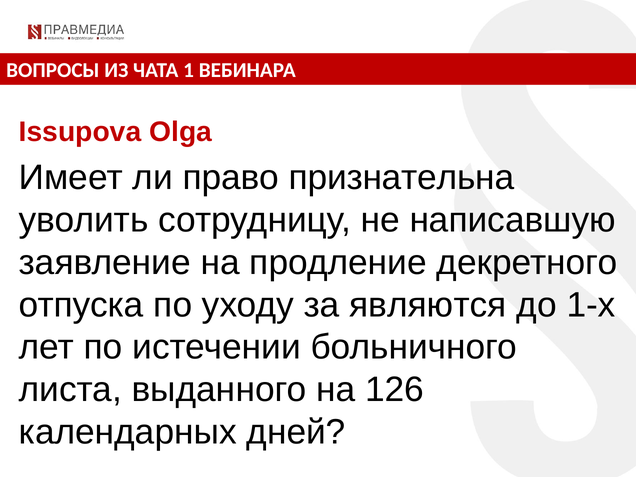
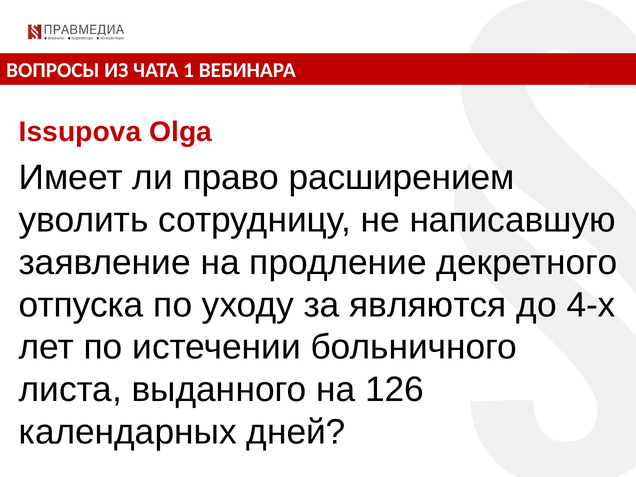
признательна: признательна -> расширением
1-х: 1-х -> 4-х
